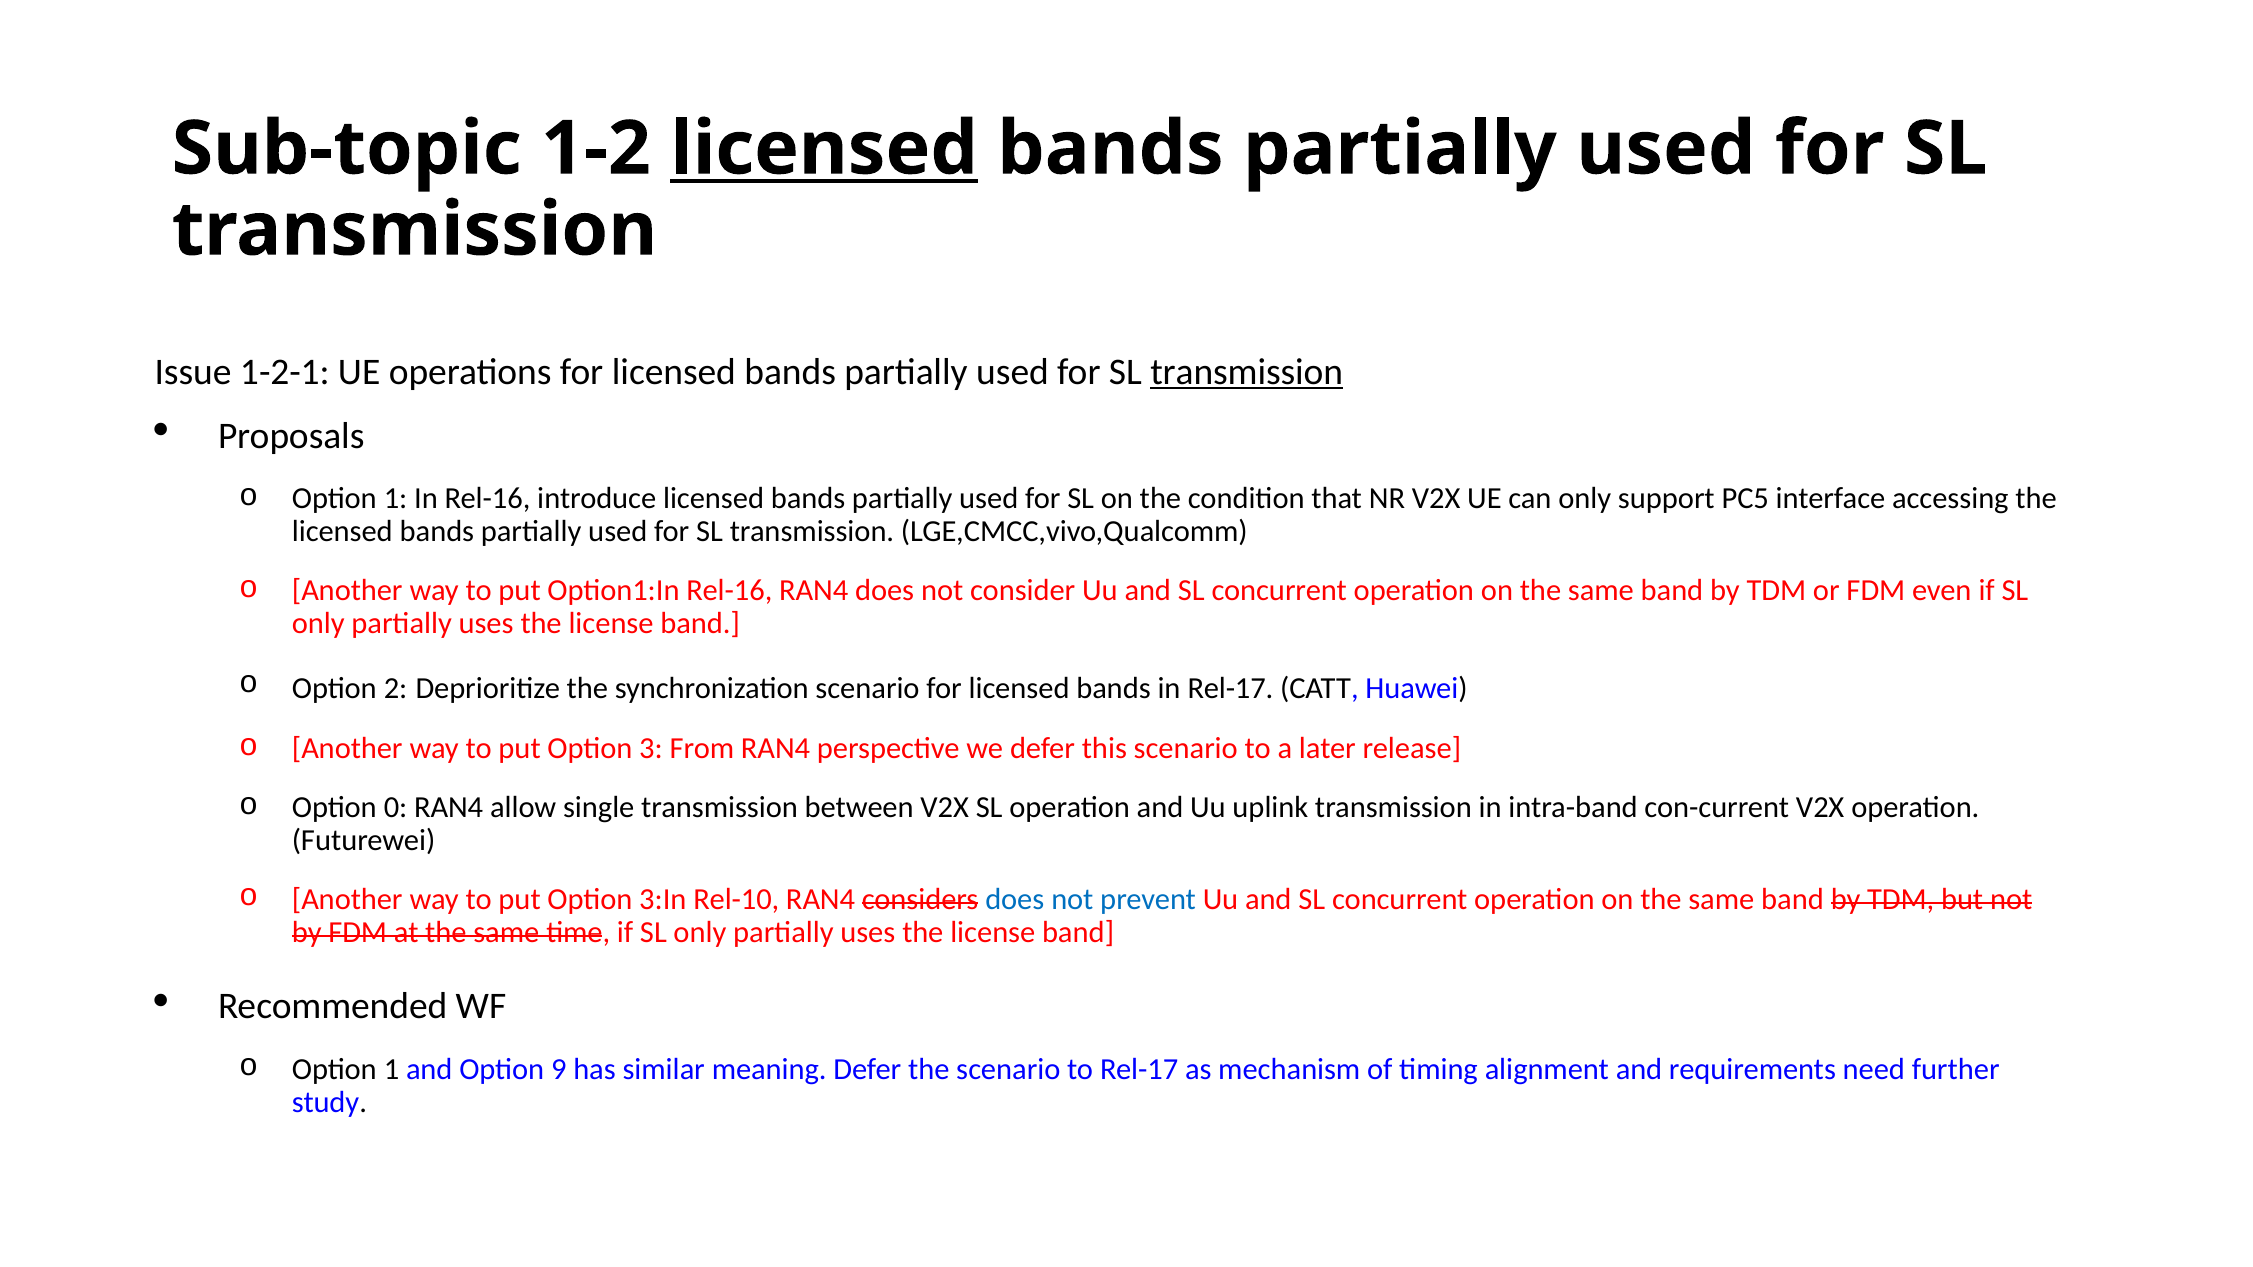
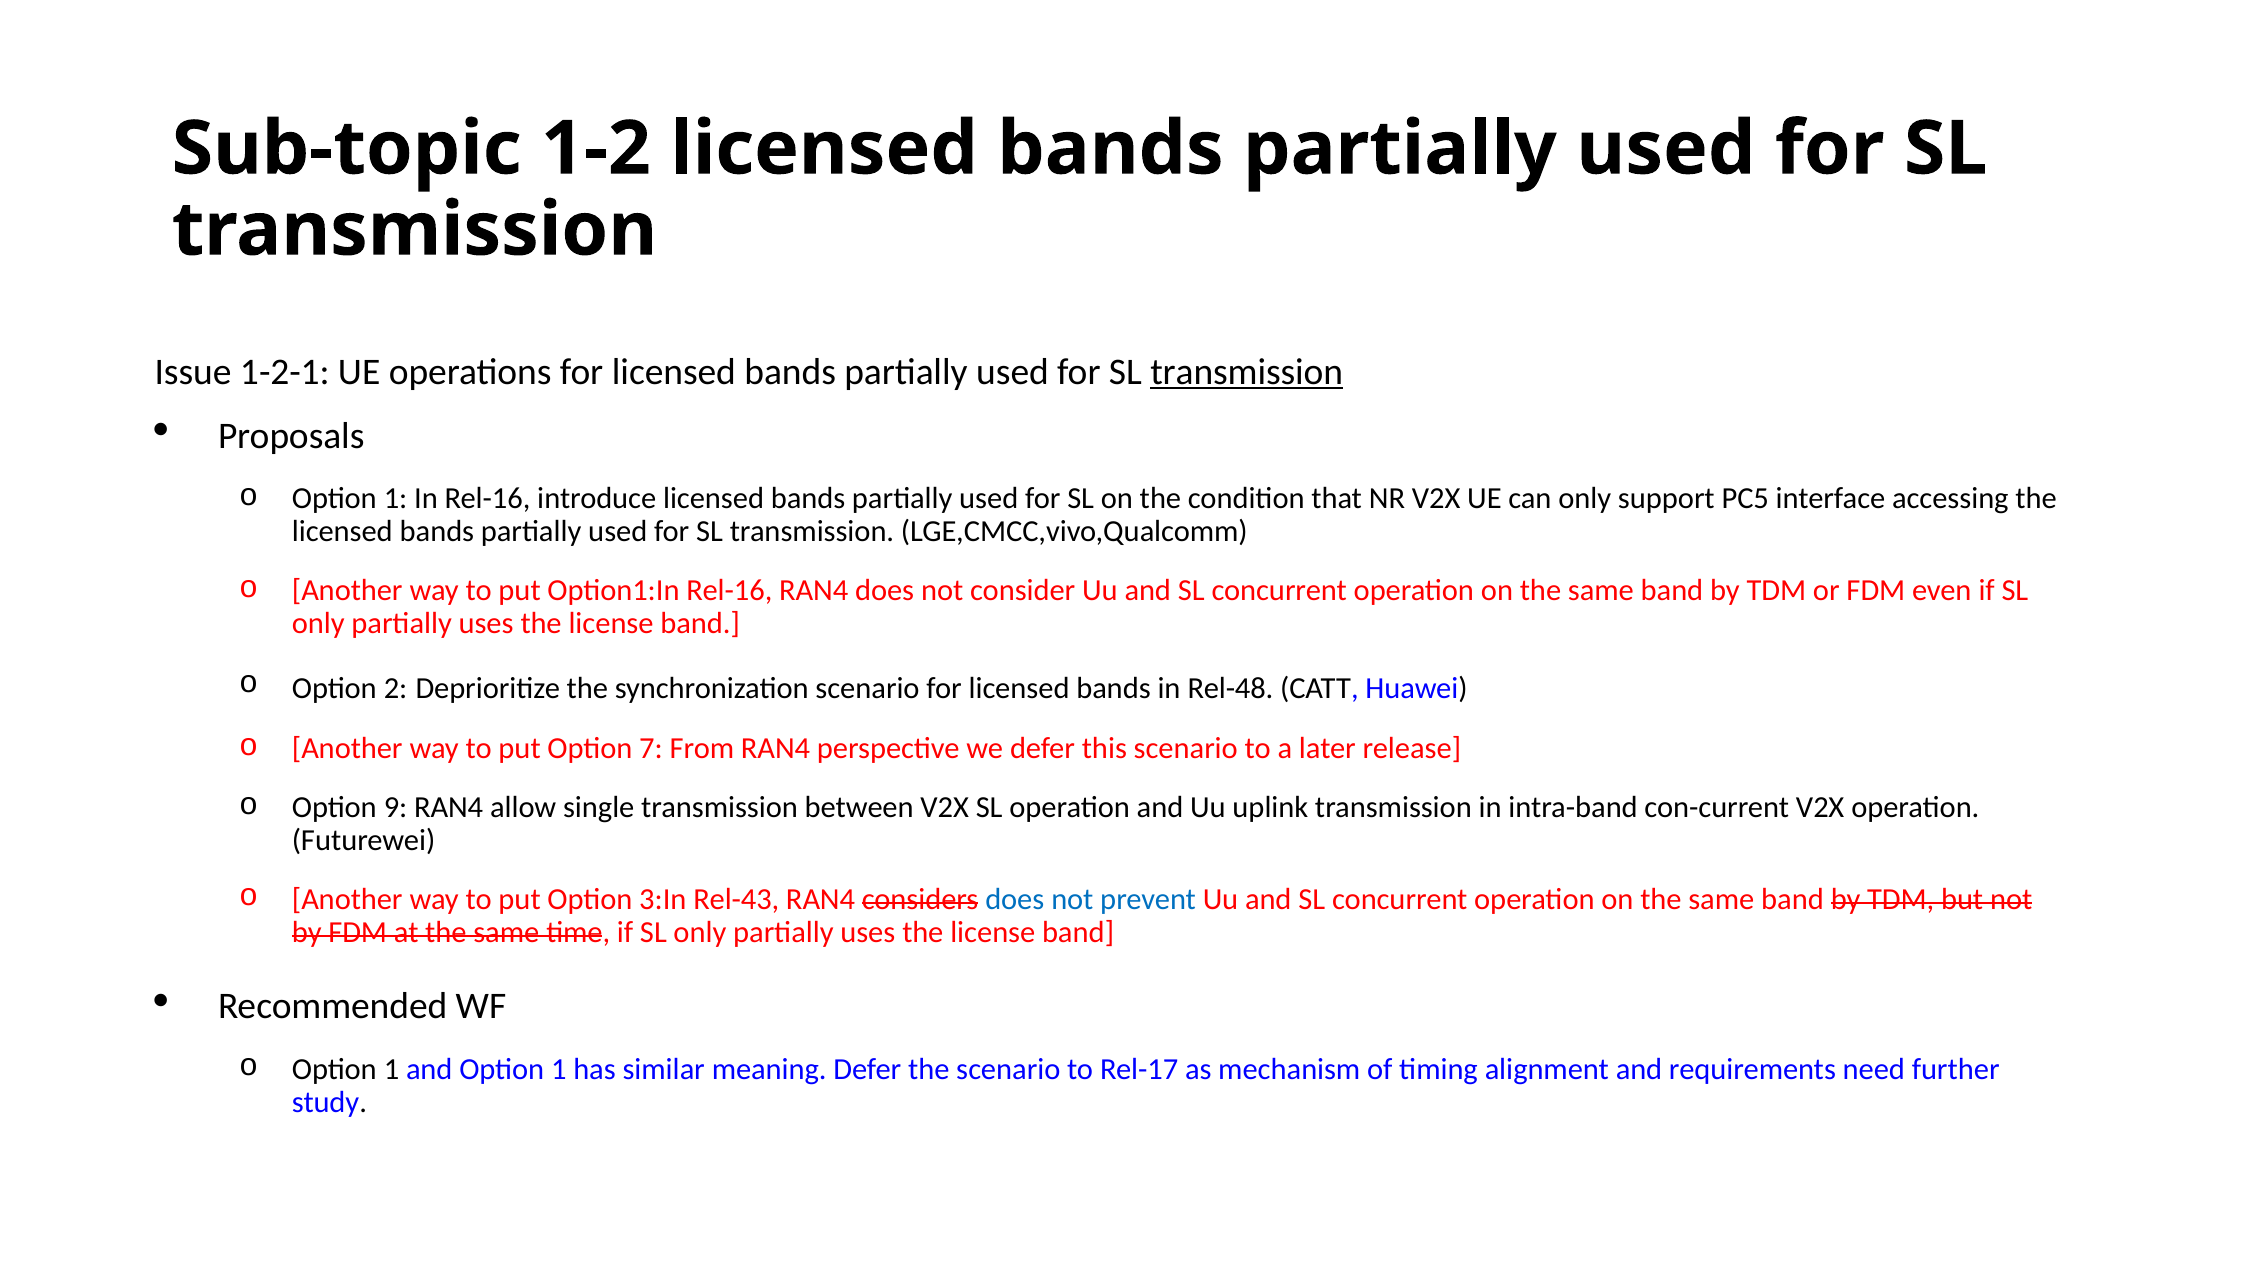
licensed at (824, 149) underline: present -> none
in Rel-17: Rel-17 -> Rel-48
3: 3 -> 7
0: 0 -> 9
Rel-10: Rel-10 -> Rel-43
and Option 9: 9 -> 1
